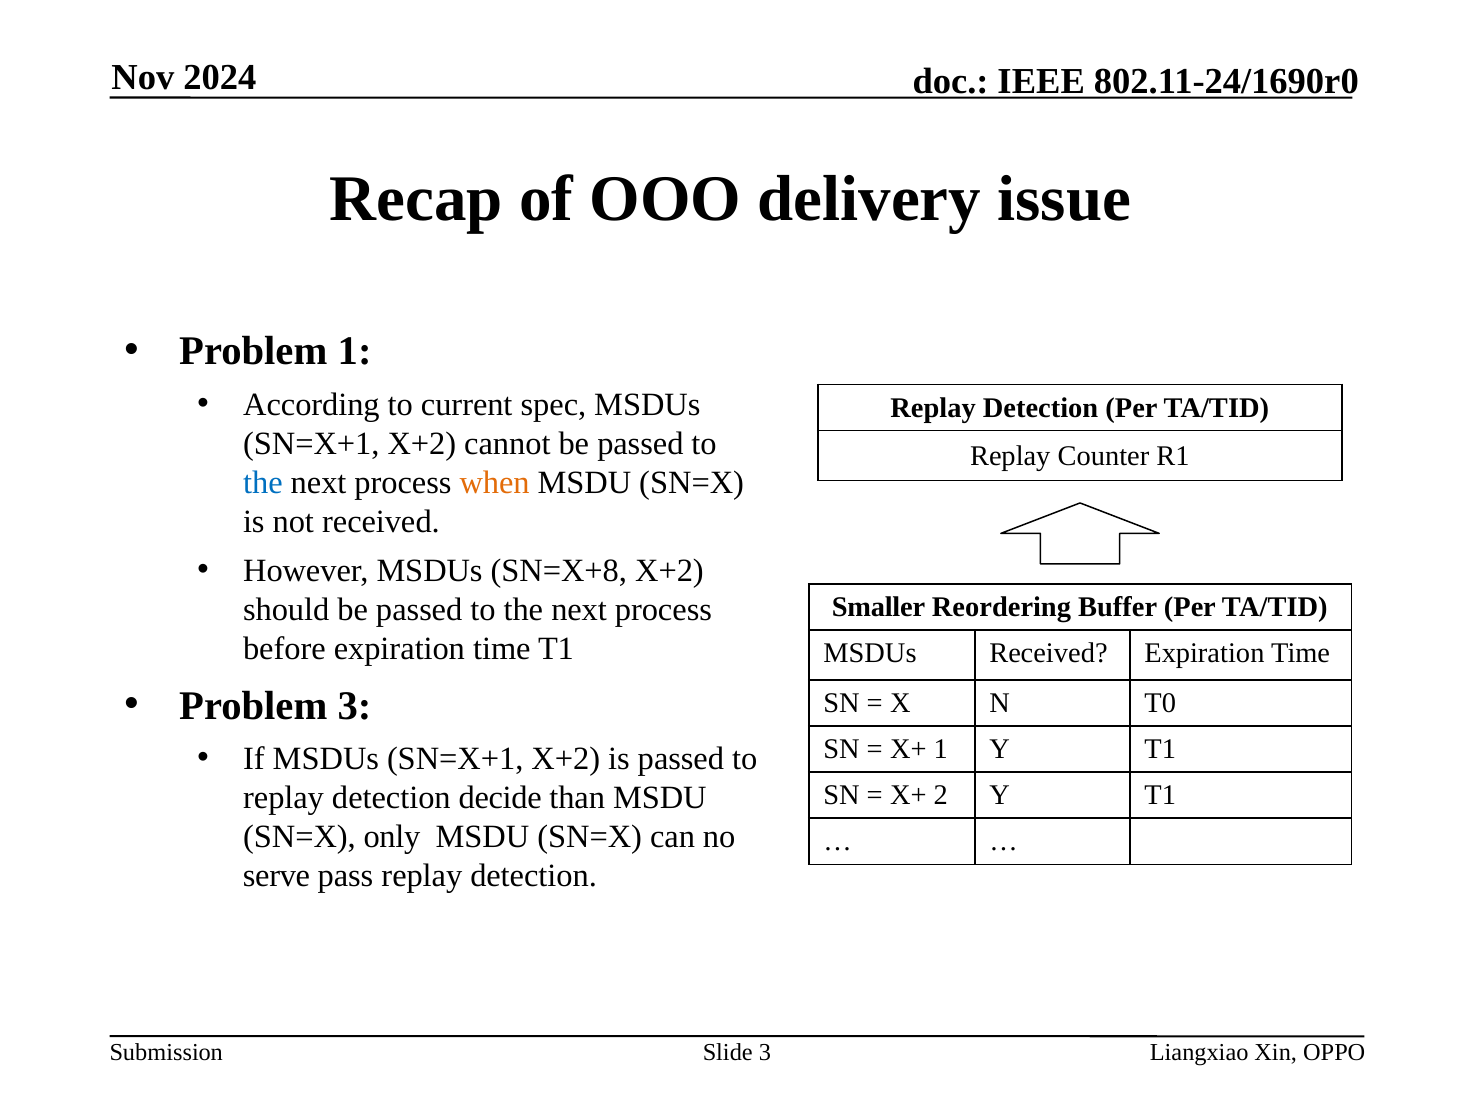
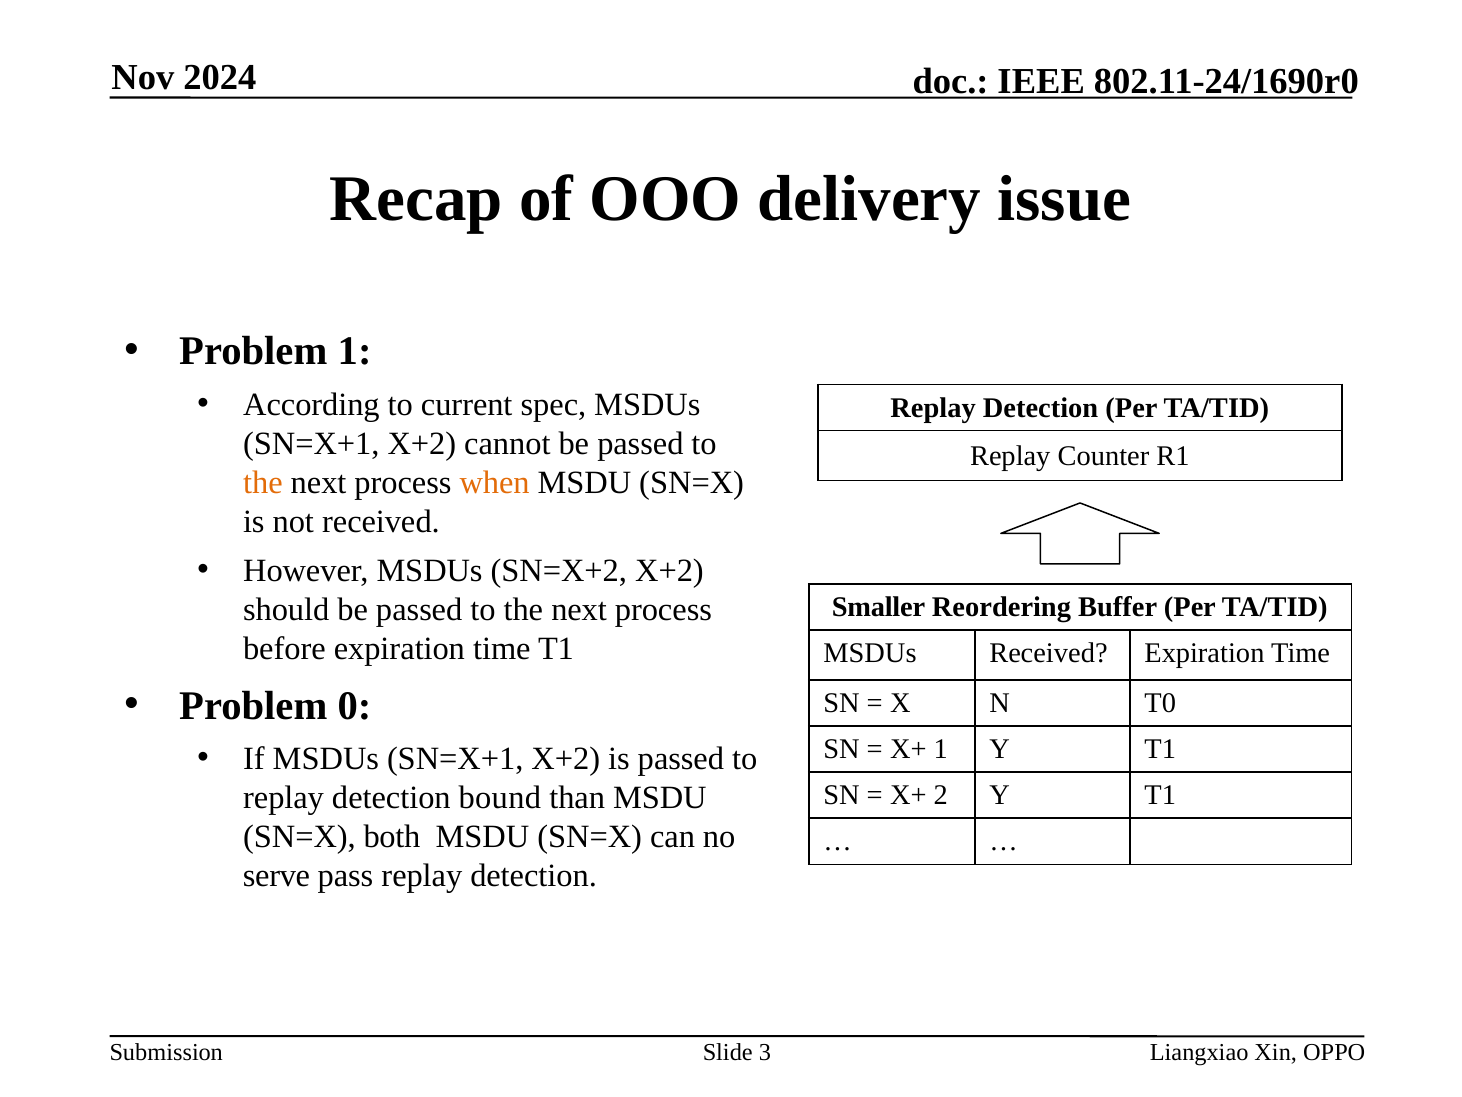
the at (263, 483) colour: blue -> orange
SN=X+8: SN=X+8 -> SN=X+2
Problem 3: 3 -> 0
decide: decide -> bound
only: only -> both
